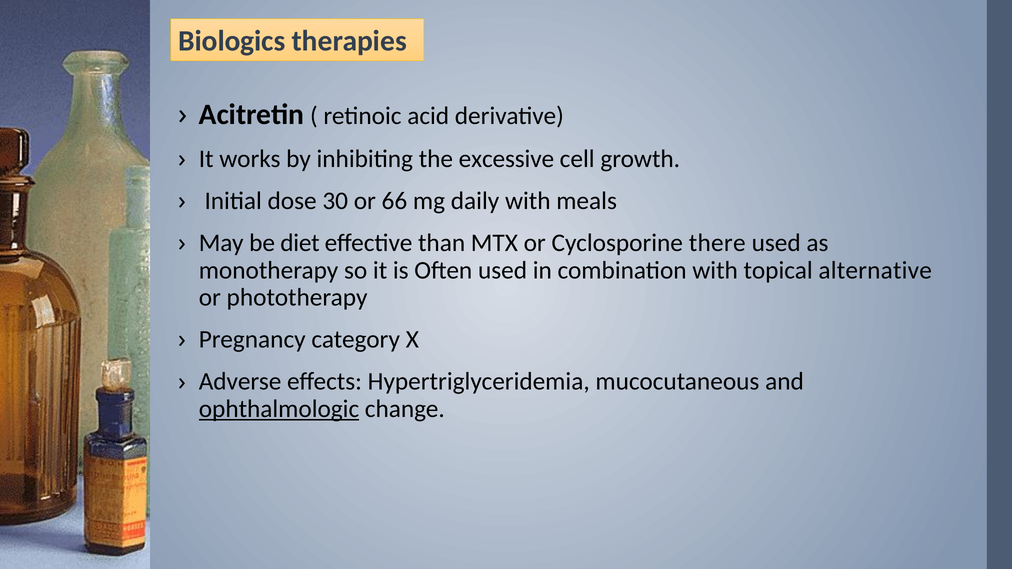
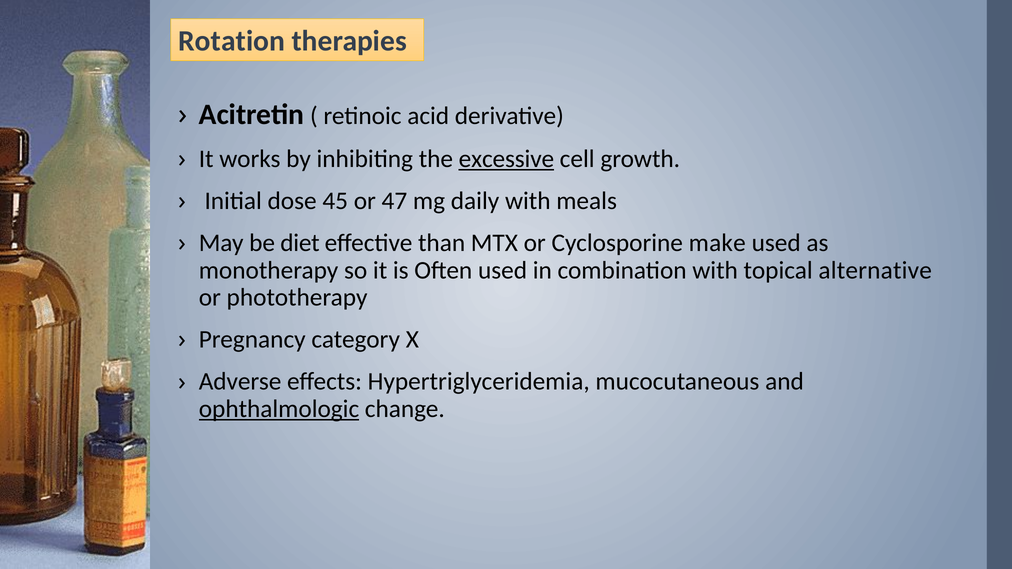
Biologics: Biologics -> Rotation
excessive underline: none -> present
30: 30 -> 45
66: 66 -> 47
there: there -> make
